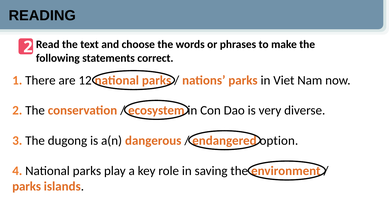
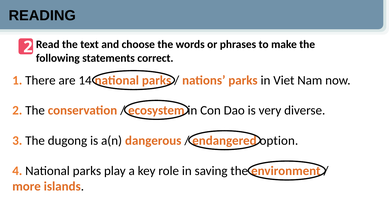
12: 12 -> 14
parks at (27, 186): parks -> more
